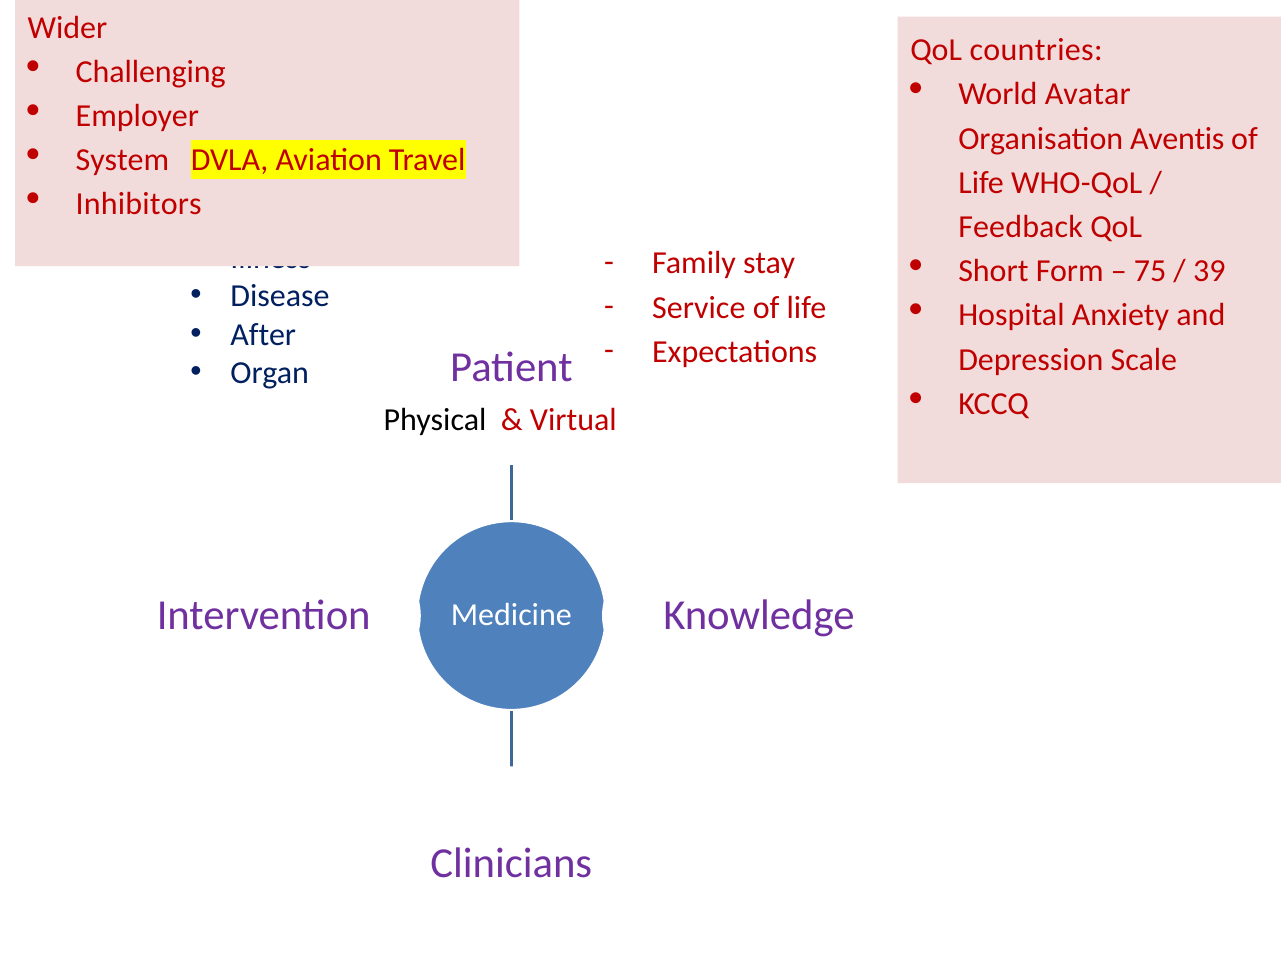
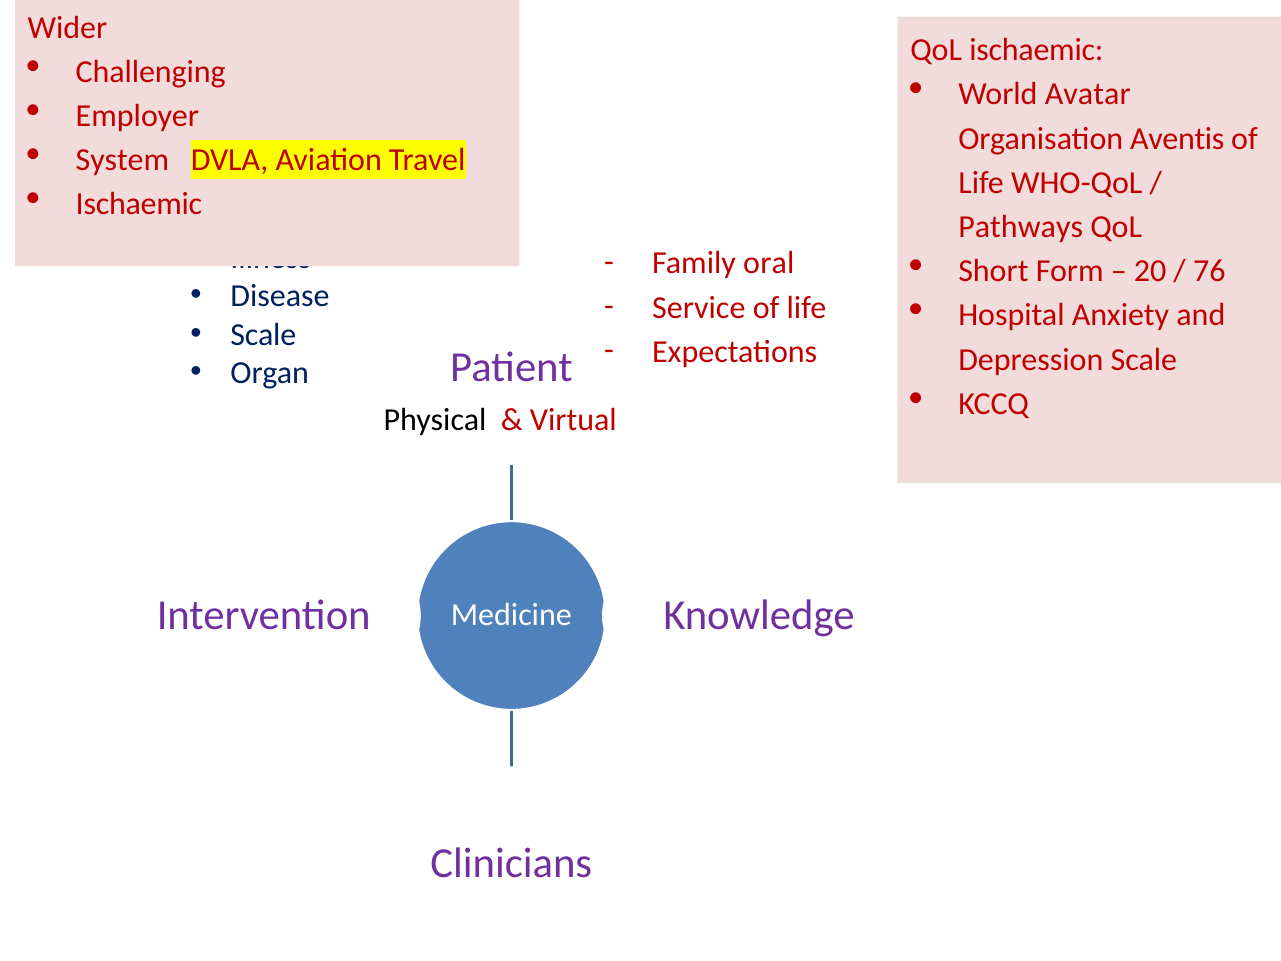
QoL countries: countries -> ischaemic
Inhibitors at (139, 204): Inhibitors -> Ischaemic
Feedback: Feedback -> Pathways
stay: stay -> oral
75: 75 -> 20
39: 39 -> 76
After at (263, 334): After -> Scale
